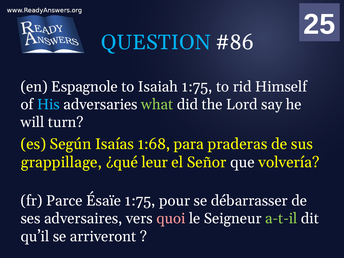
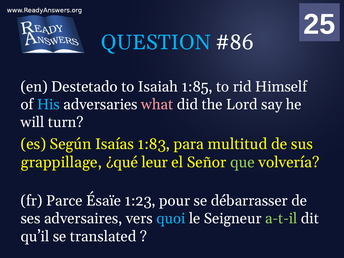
Espagnole: Espagnole -> Destetado
Isaiah 1:75: 1:75 -> 1:85
what colour: light green -> pink
1:68: 1:68 -> 1:83
praderas: praderas -> multitud
que colour: white -> light green
Ésaïe 1:75: 1:75 -> 1:23
quoi colour: pink -> light blue
arriveront: arriveront -> translated
